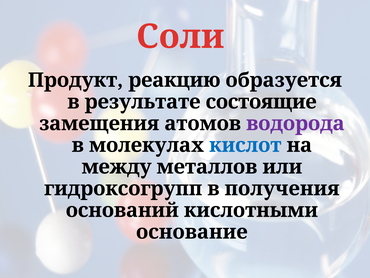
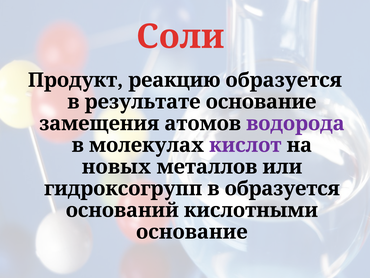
результате состоящие: состоящие -> основание
кислот colour: blue -> purple
между: между -> новых
в получения: получения -> образуется
